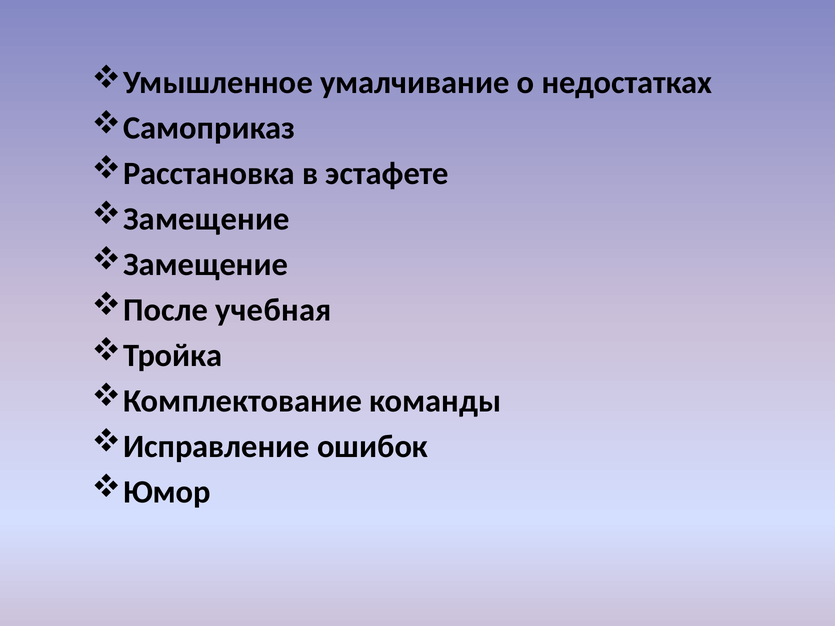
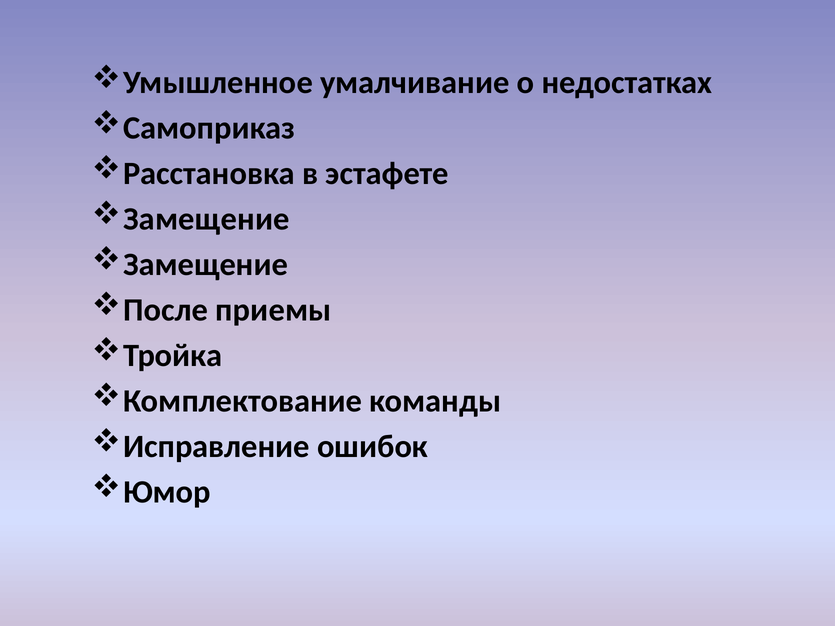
учебная: учебная -> приемы
